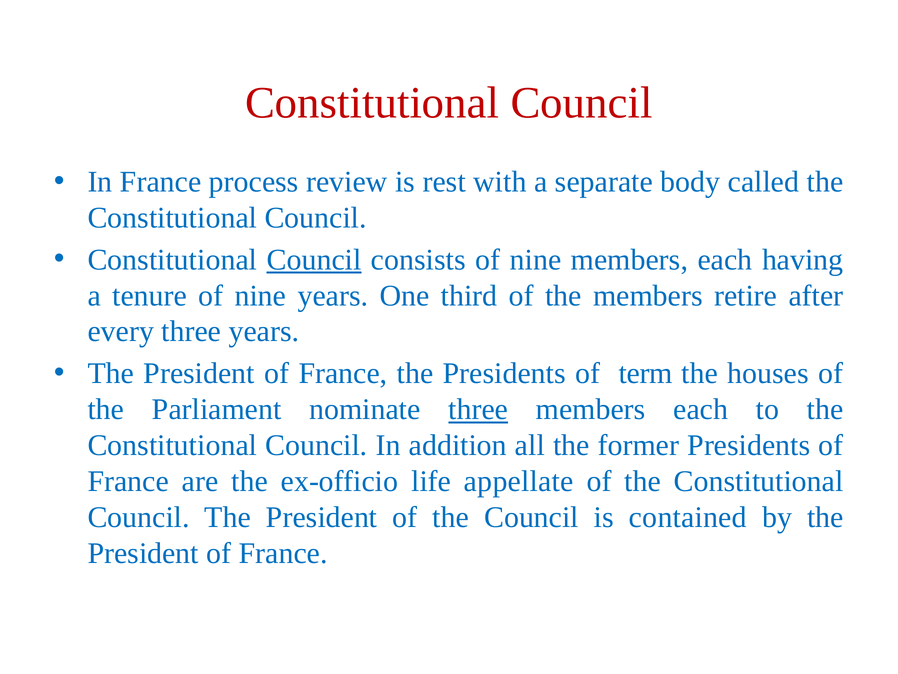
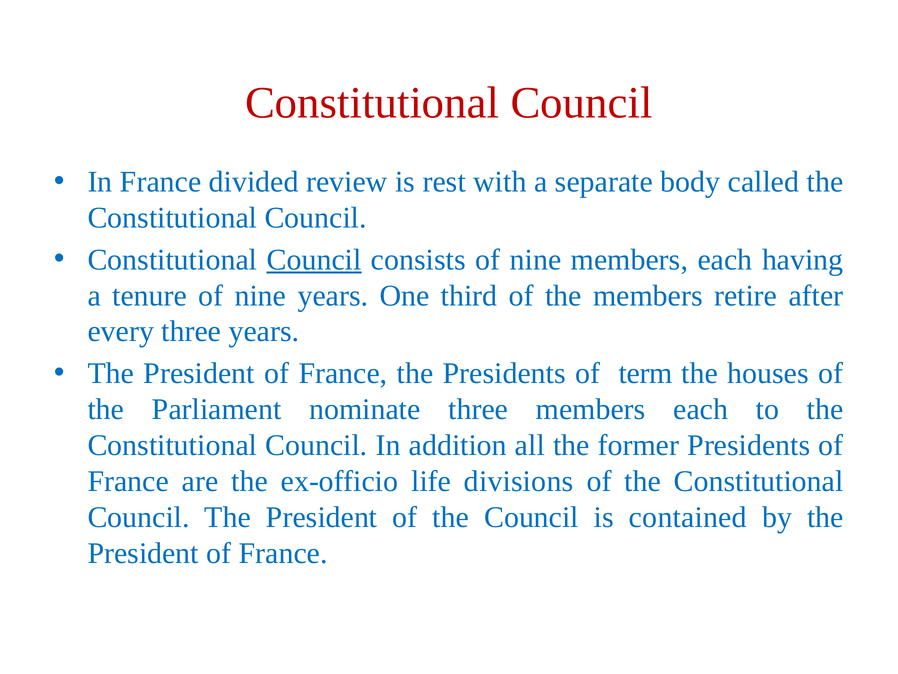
process: process -> divided
three at (478, 409) underline: present -> none
appellate: appellate -> divisions
